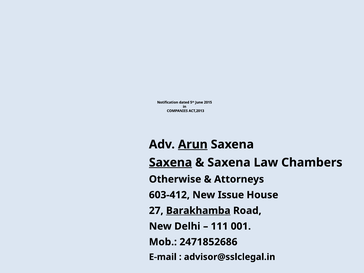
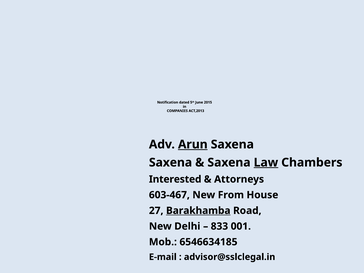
Saxena at (171, 163) underline: present -> none
Law underline: none -> present
Otherwise: Otherwise -> Interested
603-412: 603-412 -> 603-467
Issue: Issue -> From
111: 111 -> 833
2471852686: 2471852686 -> 6546634185
